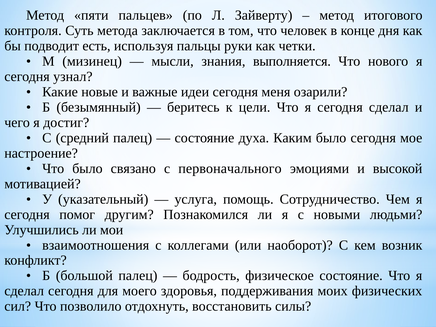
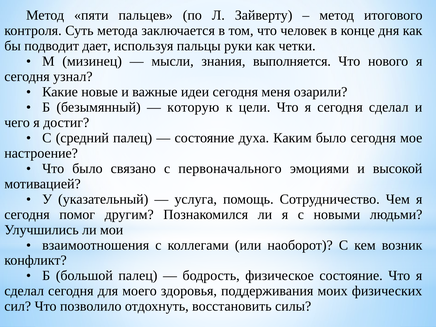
есть: есть -> дает
беритесь: беритесь -> которую
